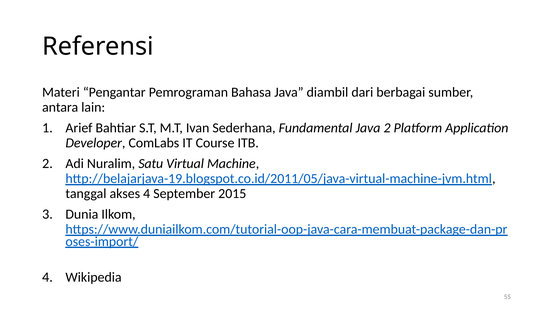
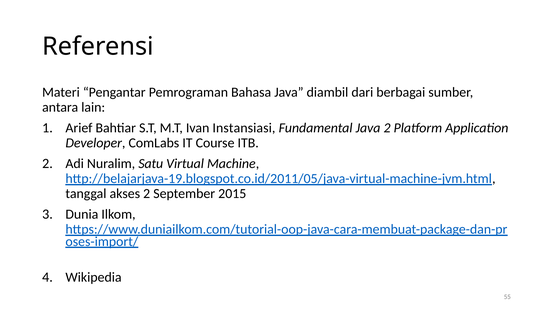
Sederhana: Sederhana -> Instansiasi
akses 4: 4 -> 2
